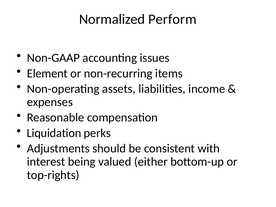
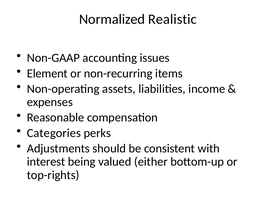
Perform: Perform -> Realistic
Liquidation: Liquidation -> Categories
